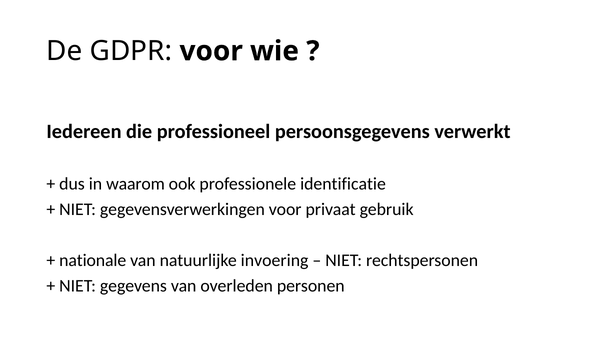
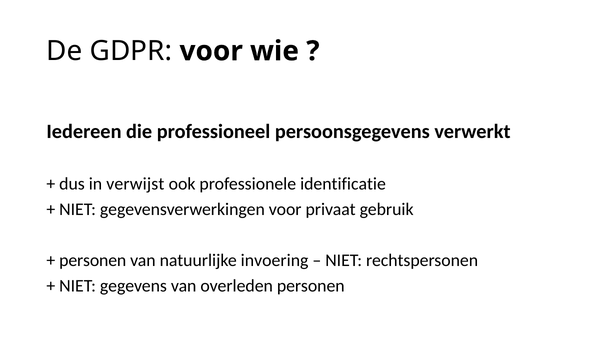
waarom: waarom -> verwijst
nationale at (93, 261): nationale -> personen
